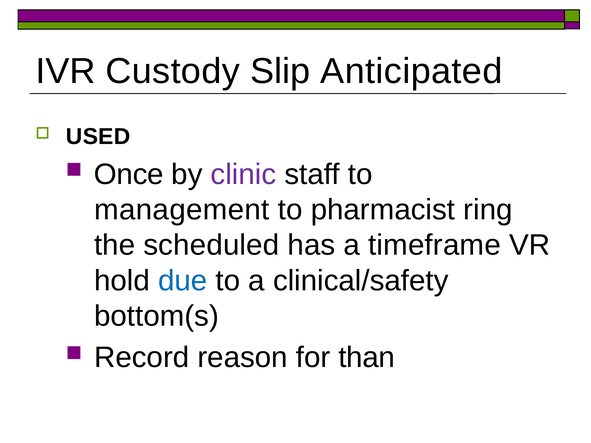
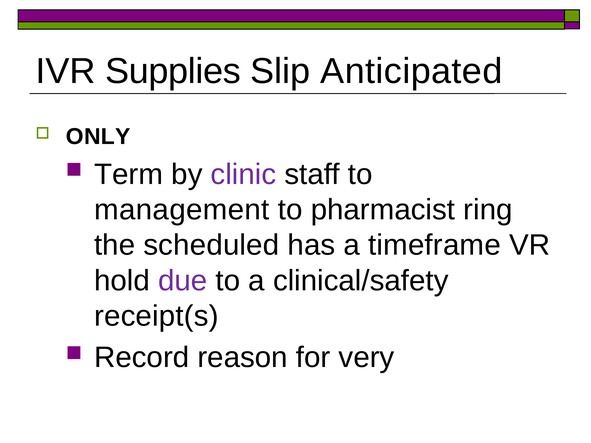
Custody: Custody -> Supplies
USED: USED -> ONLY
Once: Once -> Term
due colour: blue -> purple
bottom(s: bottom(s -> receipt(s
than: than -> very
